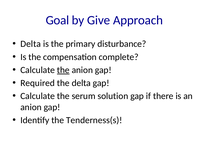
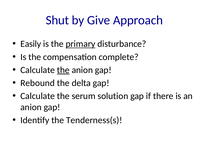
Goal: Goal -> Shut
Delta at (31, 44): Delta -> Easily
primary underline: none -> present
Required: Required -> Rebound
